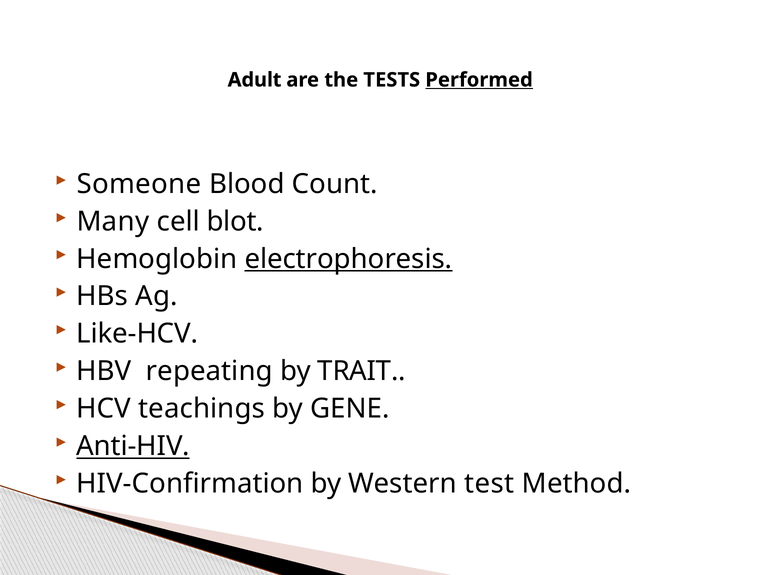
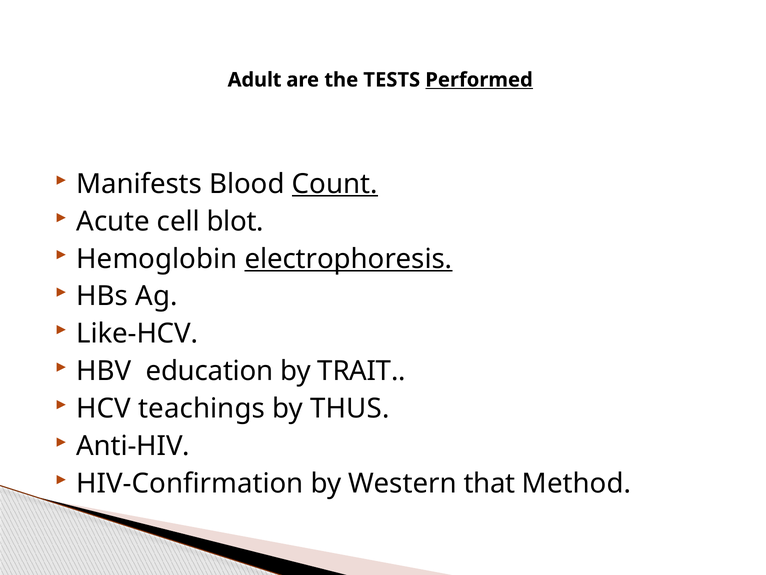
Someone: Someone -> Manifests
Count underline: none -> present
Many: Many -> Acute
repeating: repeating -> education
GENE: GENE -> THUS
Anti-HIV underline: present -> none
test: test -> that
